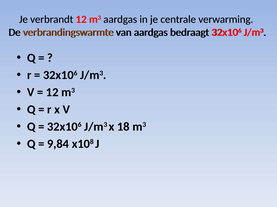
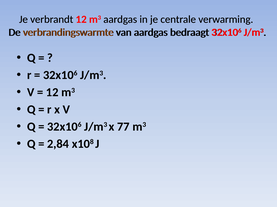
18: 18 -> 77
9,84: 9,84 -> 2,84
